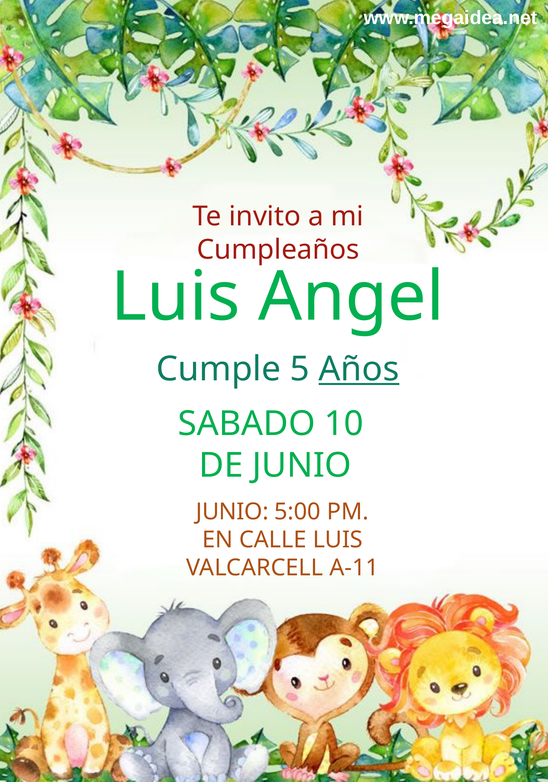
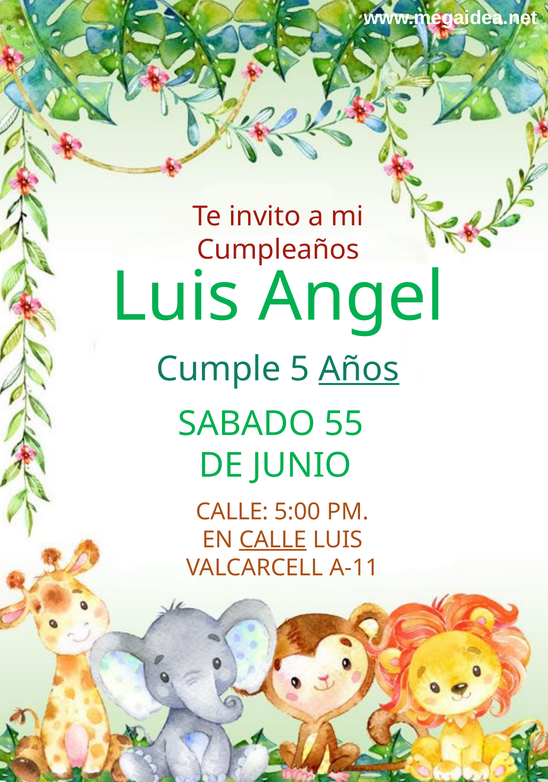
10: 10 -> 55
JUNIO at (232, 512): JUNIO -> CALLE
CALLE at (273, 540) underline: none -> present
